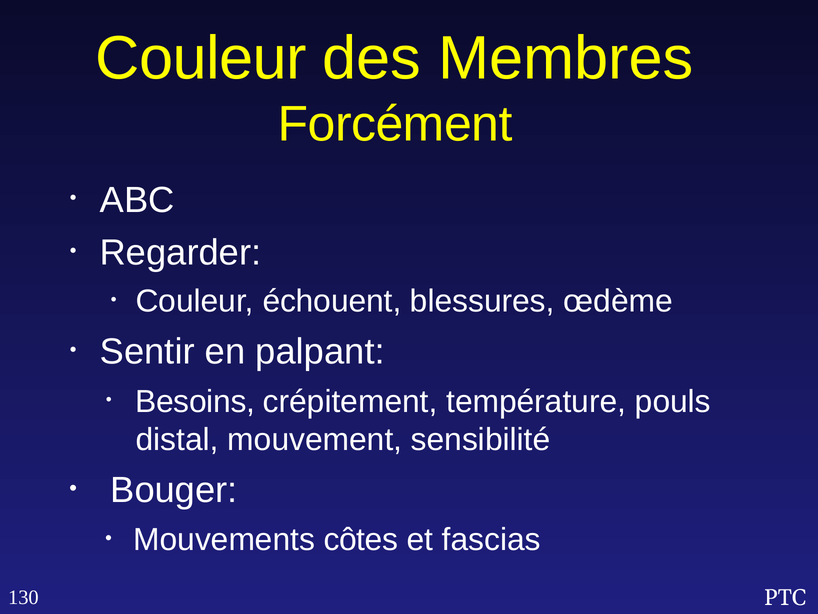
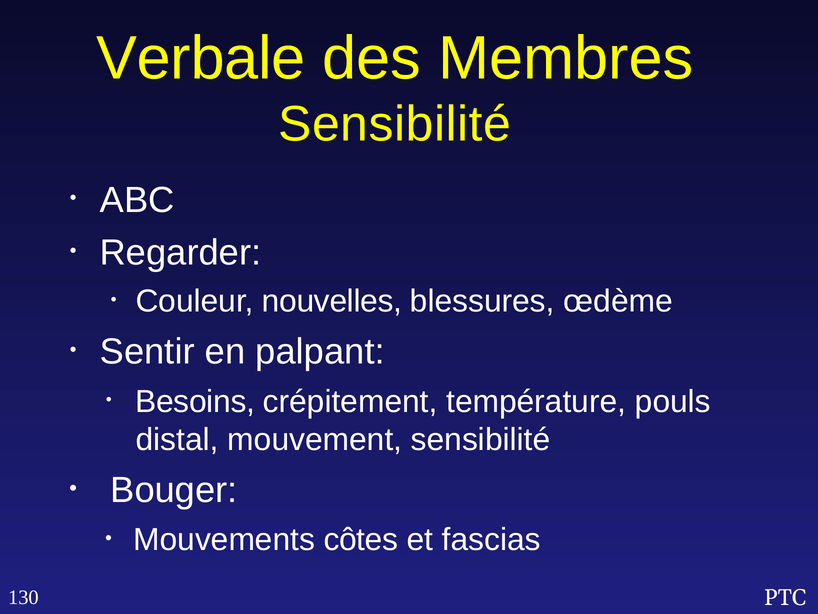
Couleur at (201, 58): Couleur -> Verbale
Forcément at (395, 124): Forcément -> Sensibilité
échouent: échouent -> nouvelles
